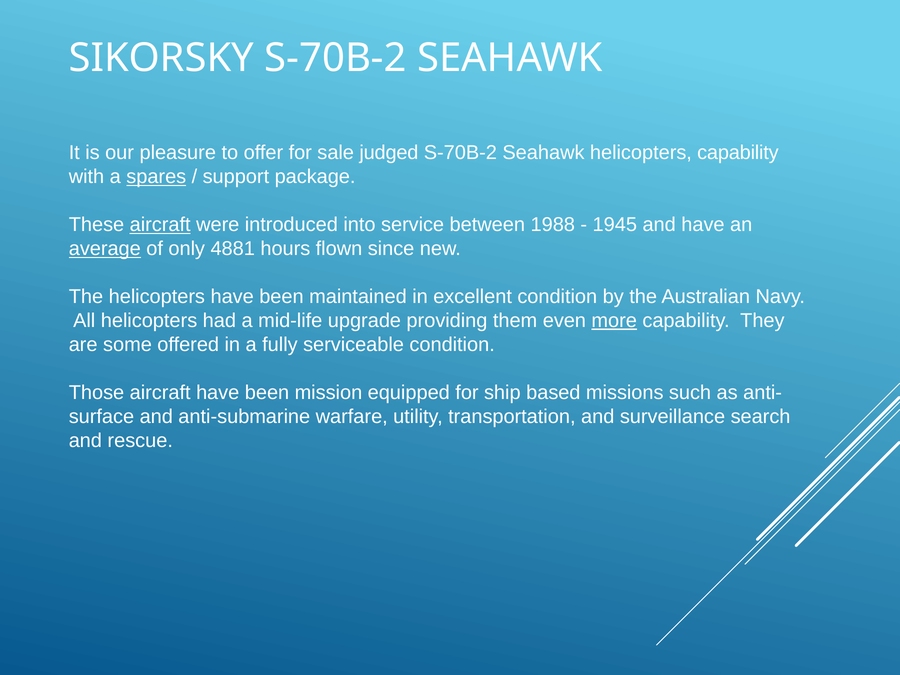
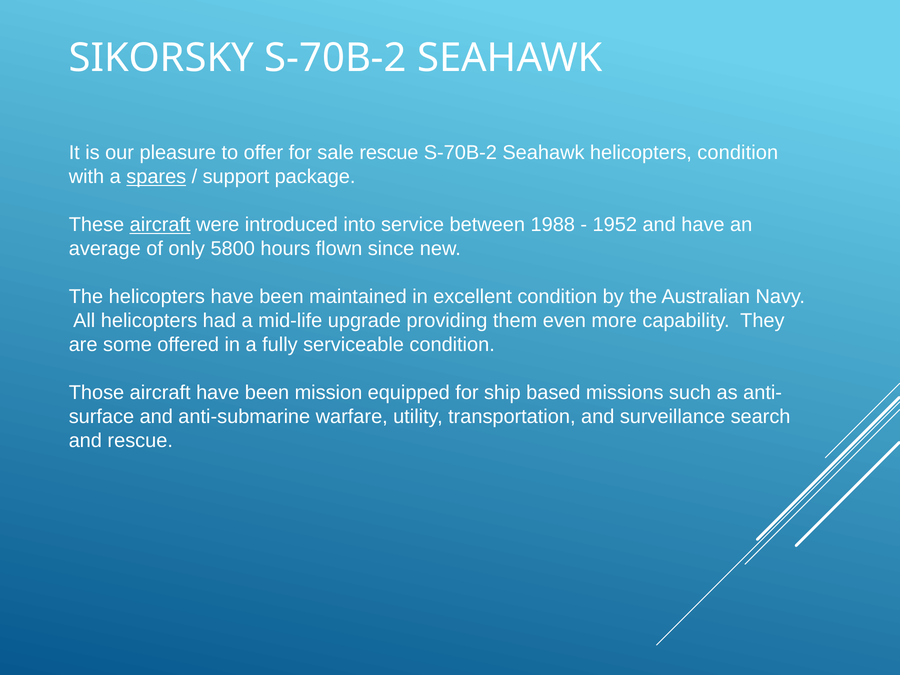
sale judged: judged -> rescue
helicopters capability: capability -> condition
1945: 1945 -> 1952
average underline: present -> none
4881: 4881 -> 5800
more underline: present -> none
